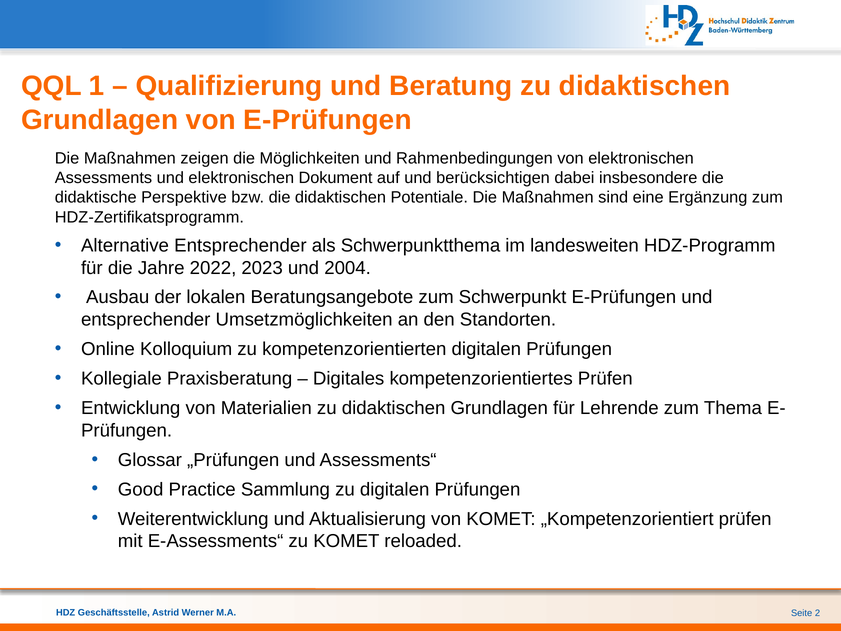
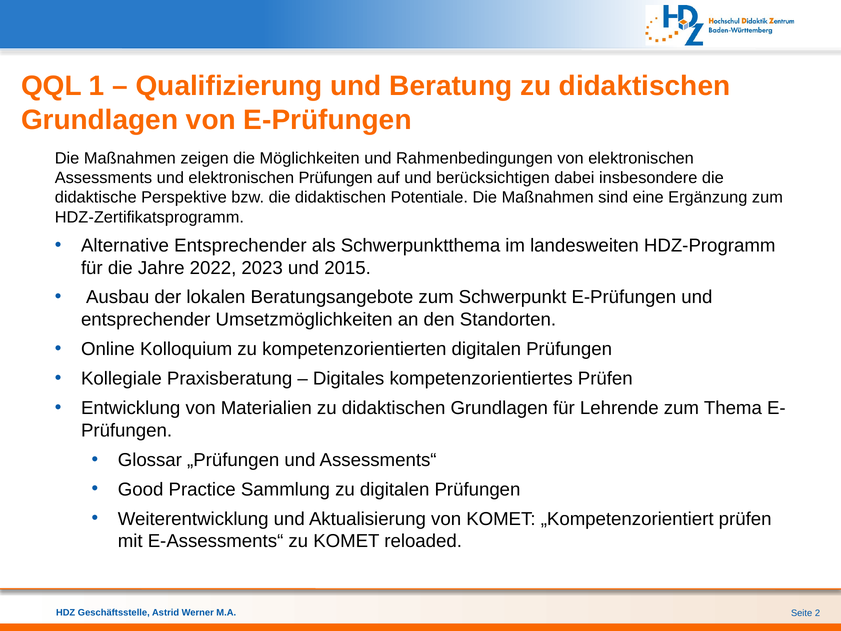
elektronischen Dokument: Dokument -> Prüfungen
2004: 2004 -> 2015
